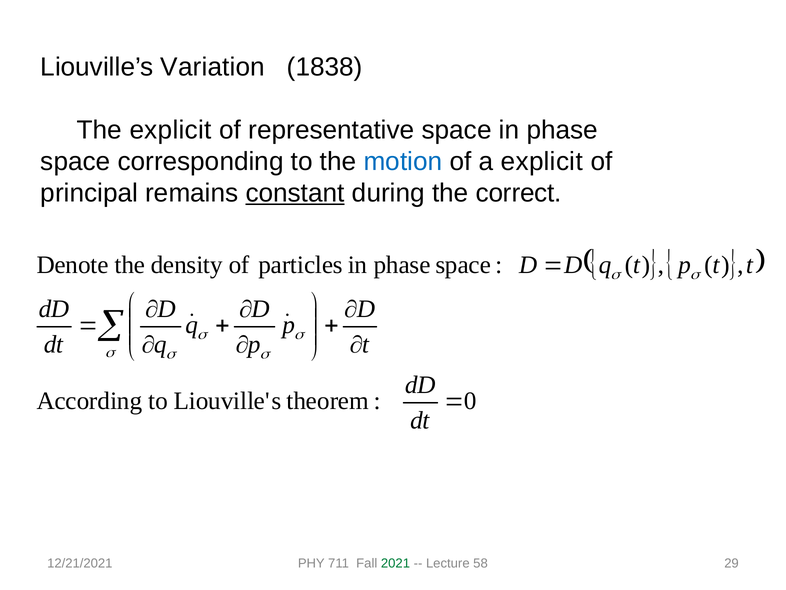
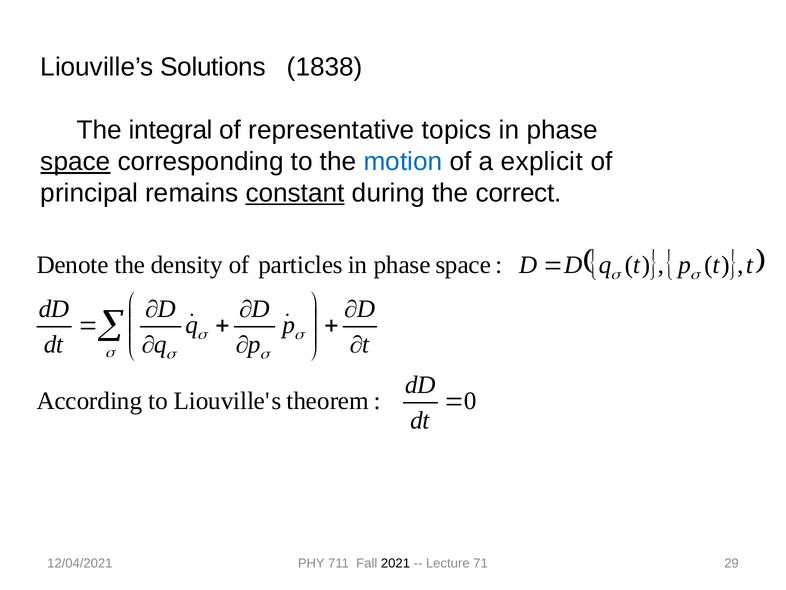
Variation: Variation -> Solutions
The explicit: explicit -> integral
representative space: space -> topics
space at (75, 162) underline: none -> present
12/21/2021: 12/21/2021 -> 12/04/2021
2021 colour: green -> black
58: 58 -> 71
